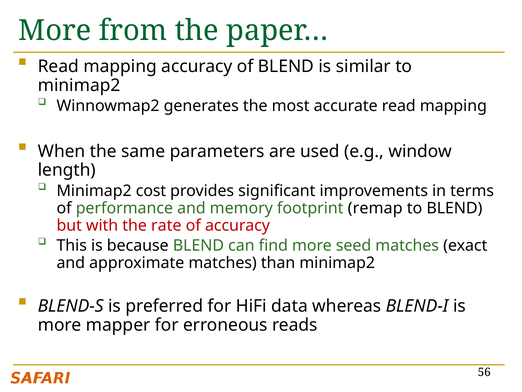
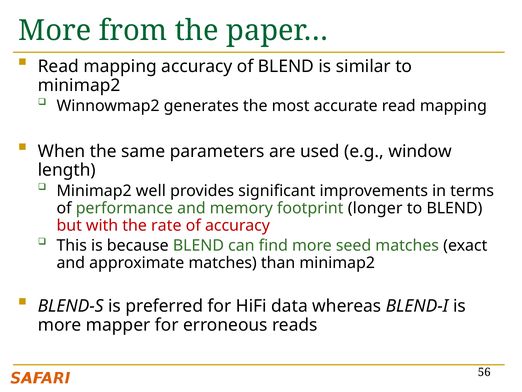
cost: cost -> well
remap: remap -> longer
